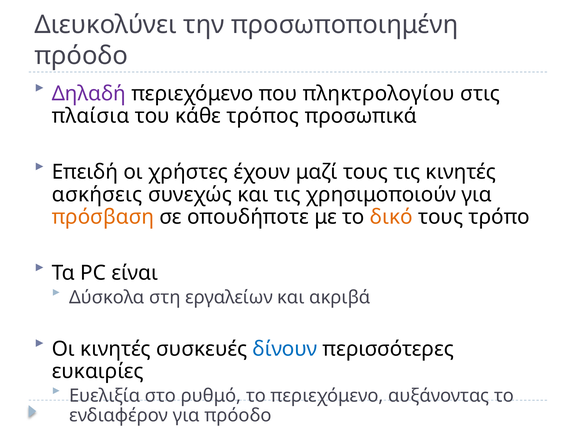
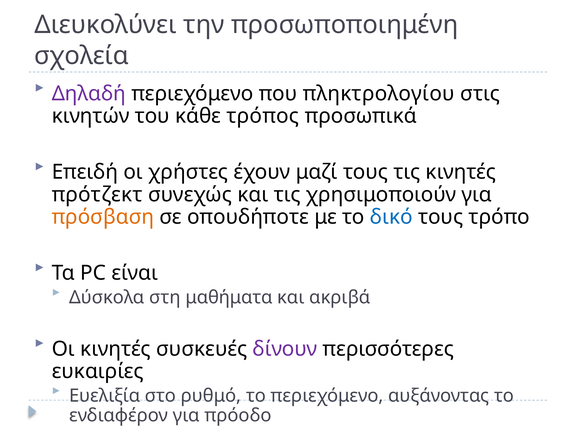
πρόοδο at (81, 56): πρόοδο -> σχολεία
πλαίσια: πλαίσια -> κινητών
ασκήσεις: ασκήσεις -> πρότζεκτ
δικό colour: orange -> blue
εργαλείων: εργαλείων -> μαθήματα
δίνουν colour: blue -> purple
